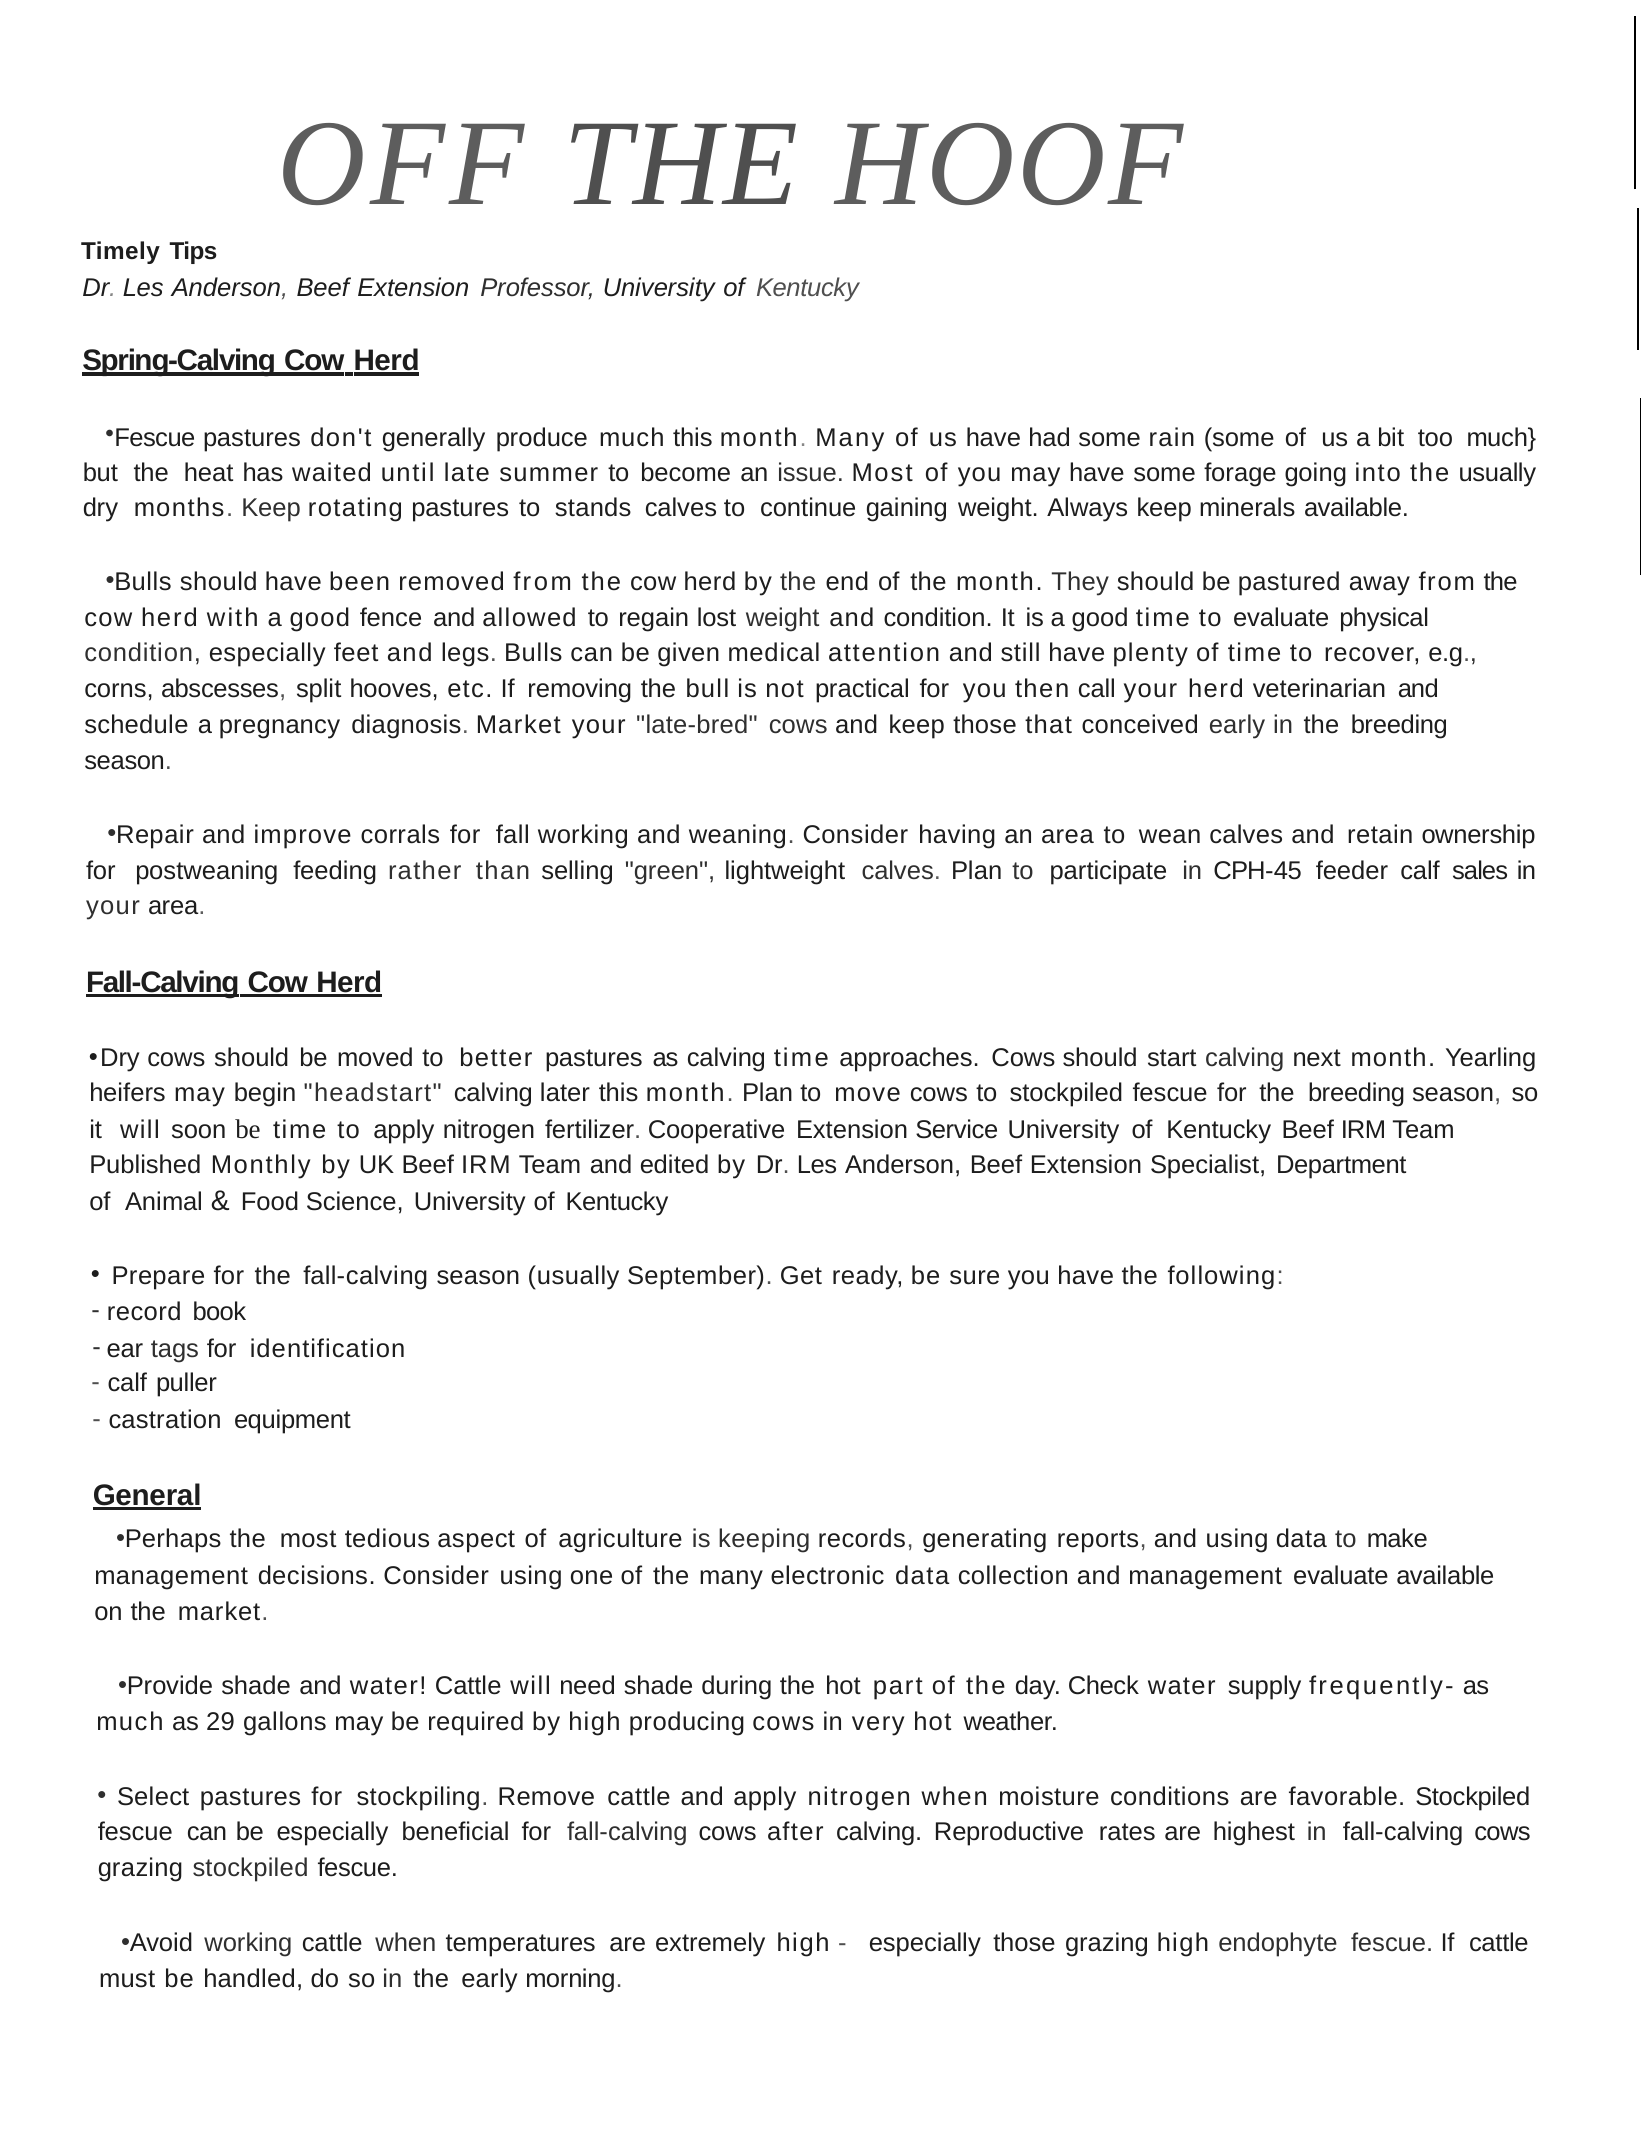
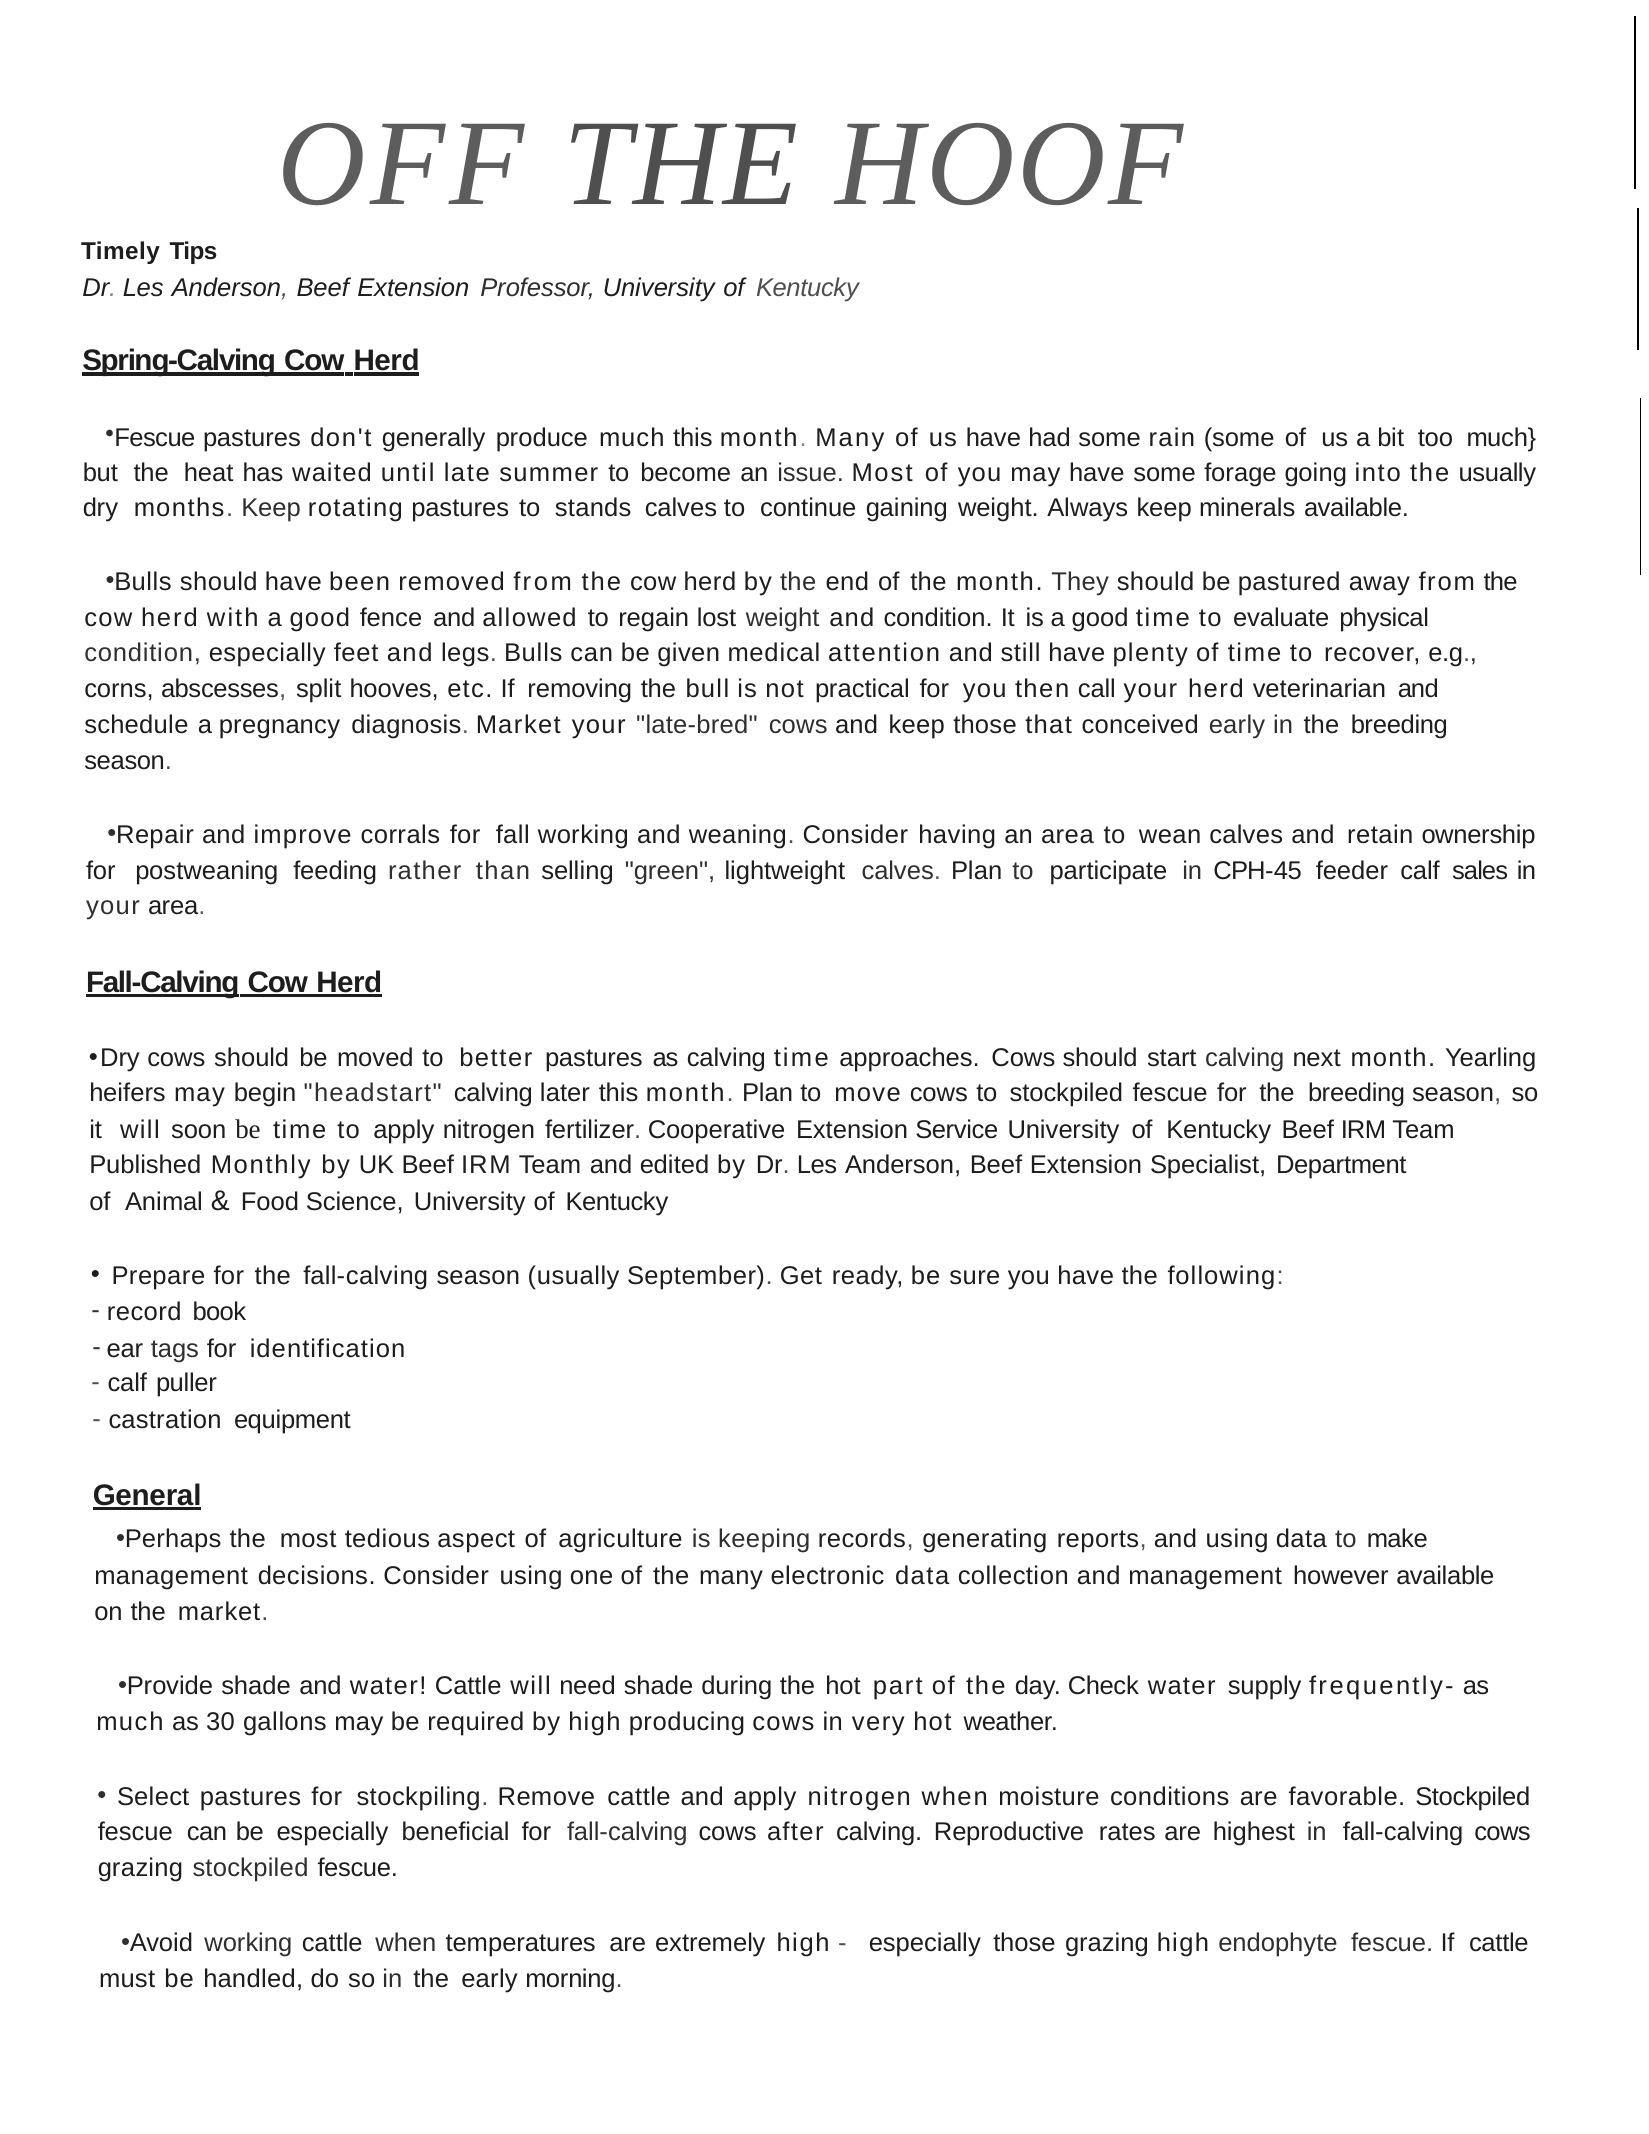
management evaluate: evaluate -> however
29: 29 -> 30
